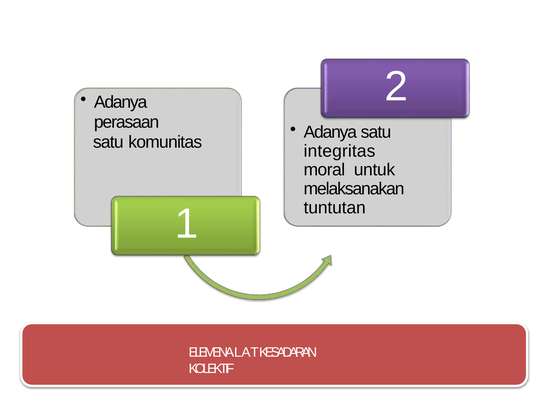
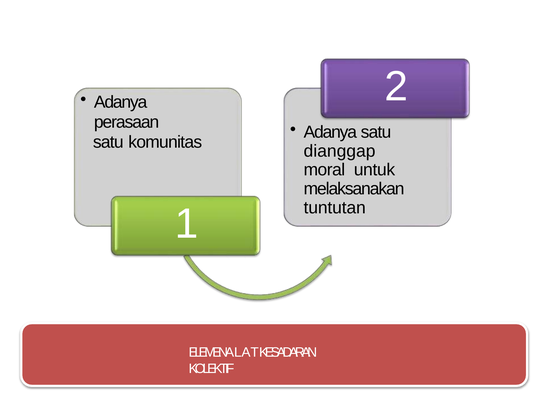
integritas: integritas -> dianggap
